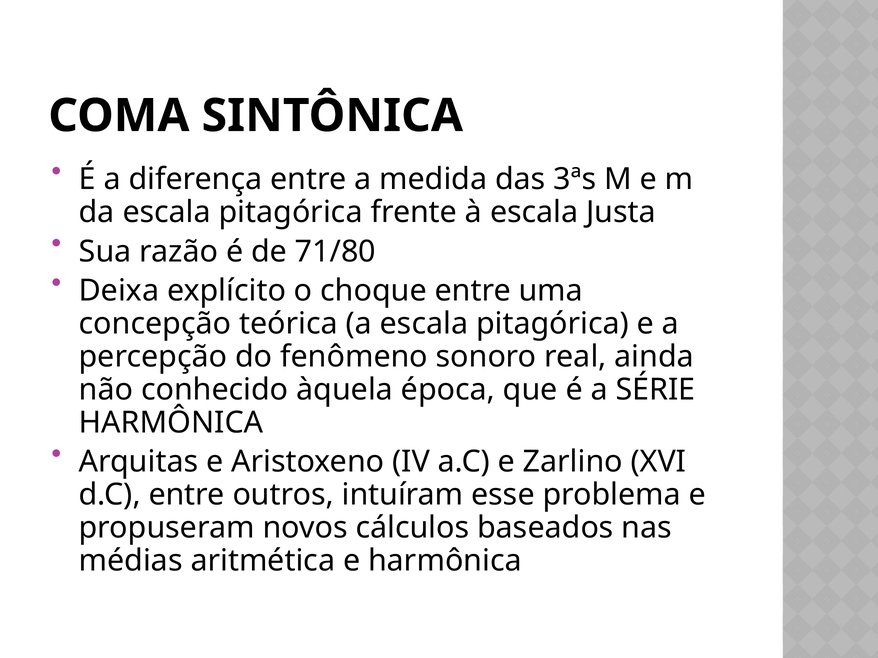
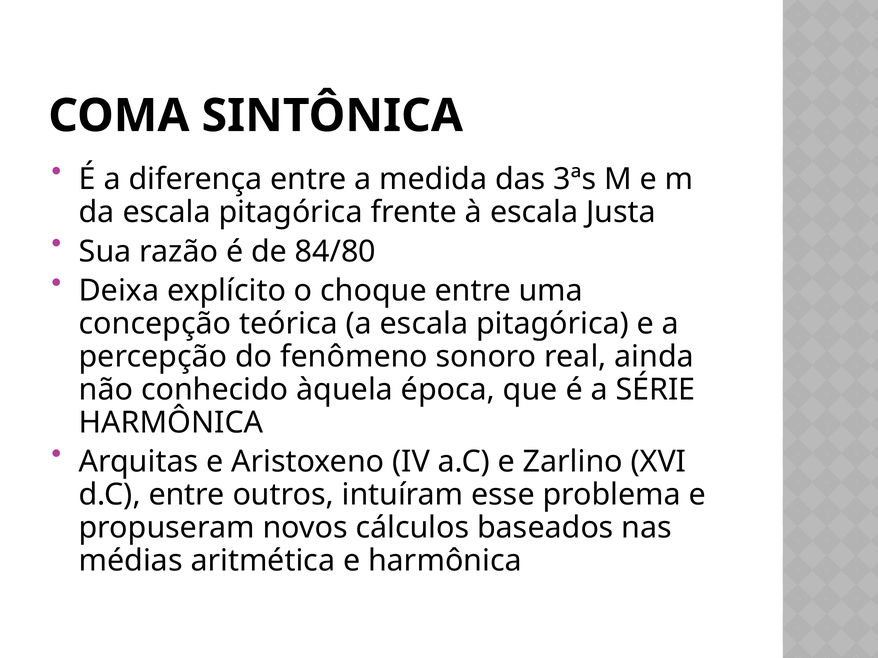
71/80: 71/80 -> 84/80
